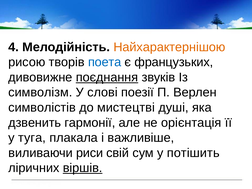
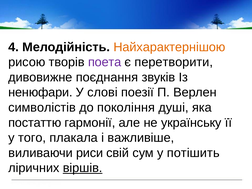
поета colour: blue -> purple
французьких: французьких -> перетворити
поєднання underline: present -> none
символізм: символізм -> ненюфари
мистецтві: мистецтві -> покоління
дзвенить: дзвенить -> постаттю
орієнтація: орієнтація -> українську
туга: туга -> того
